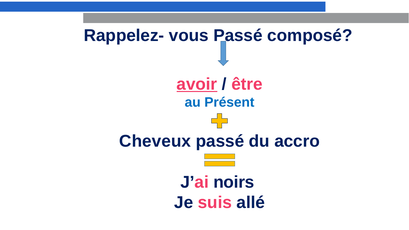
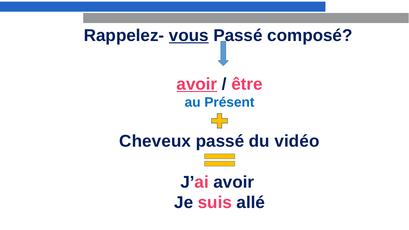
vous underline: none -> present
accro: accro -> vidéo
J’ai noirs: noirs -> avoir
